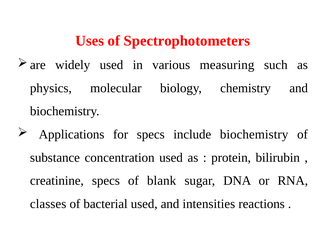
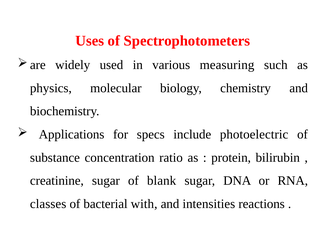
include biochemistry: biochemistry -> photoelectric
concentration used: used -> ratio
creatinine specs: specs -> sugar
bacterial used: used -> with
